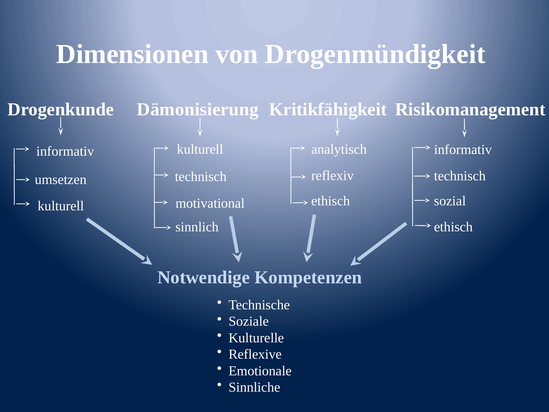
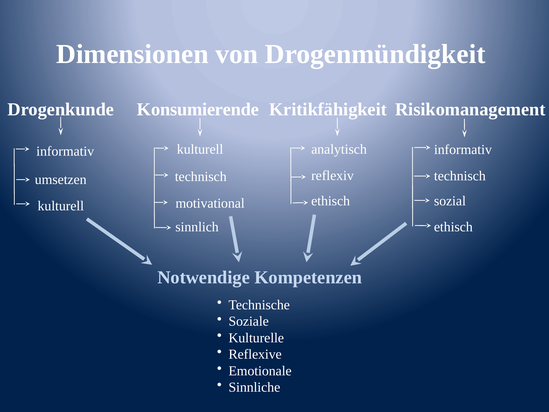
Dämonisierung: Dämonisierung -> Konsumierende
